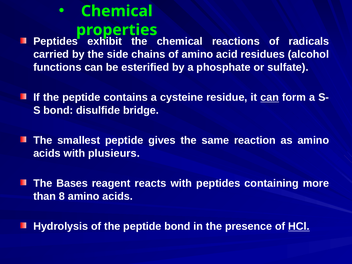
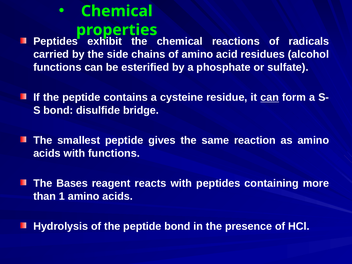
with plusieurs: plusieurs -> functions
8: 8 -> 1
HCl underline: present -> none
